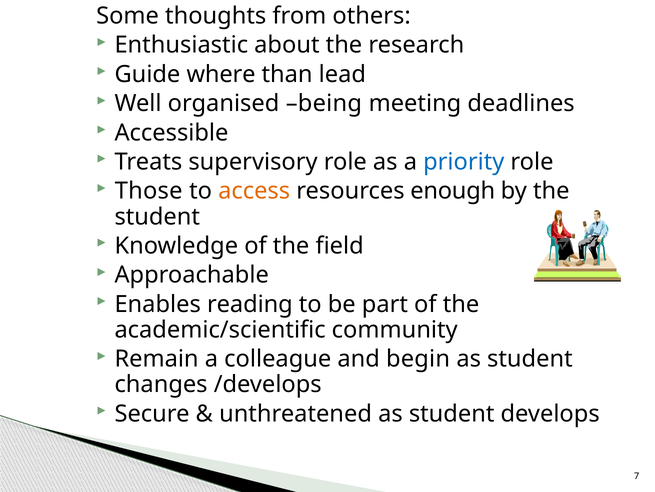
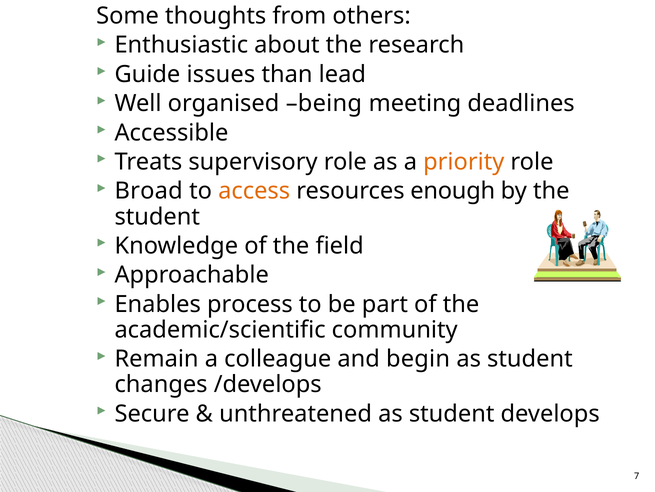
where: where -> issues
priority colour: blue -> orange
Those: Those -> Broad
reading: reading -> process
